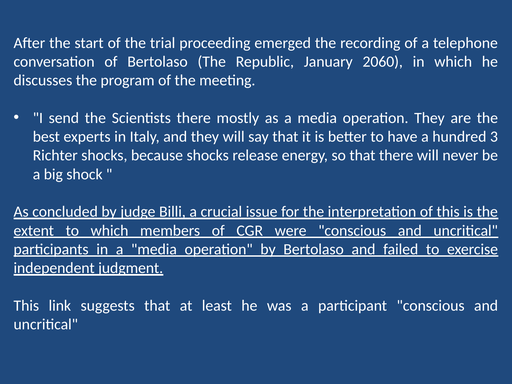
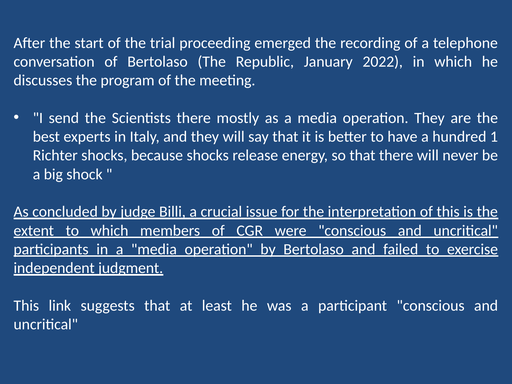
2060: 2060 -> 2022
3: 3 -> 1
